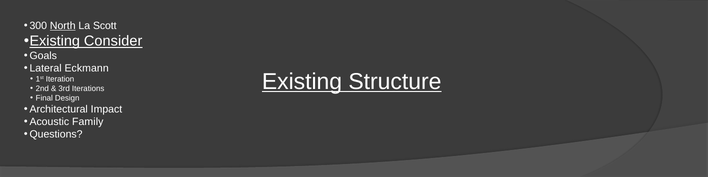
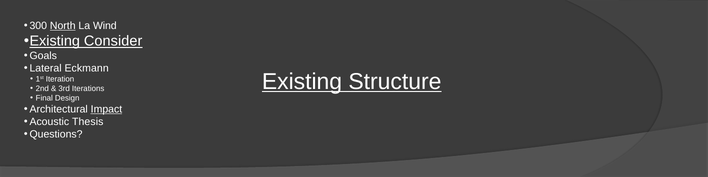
Scott: Scott -> Wind
Impact underline: none -> present
Family: Family -> Thesis
